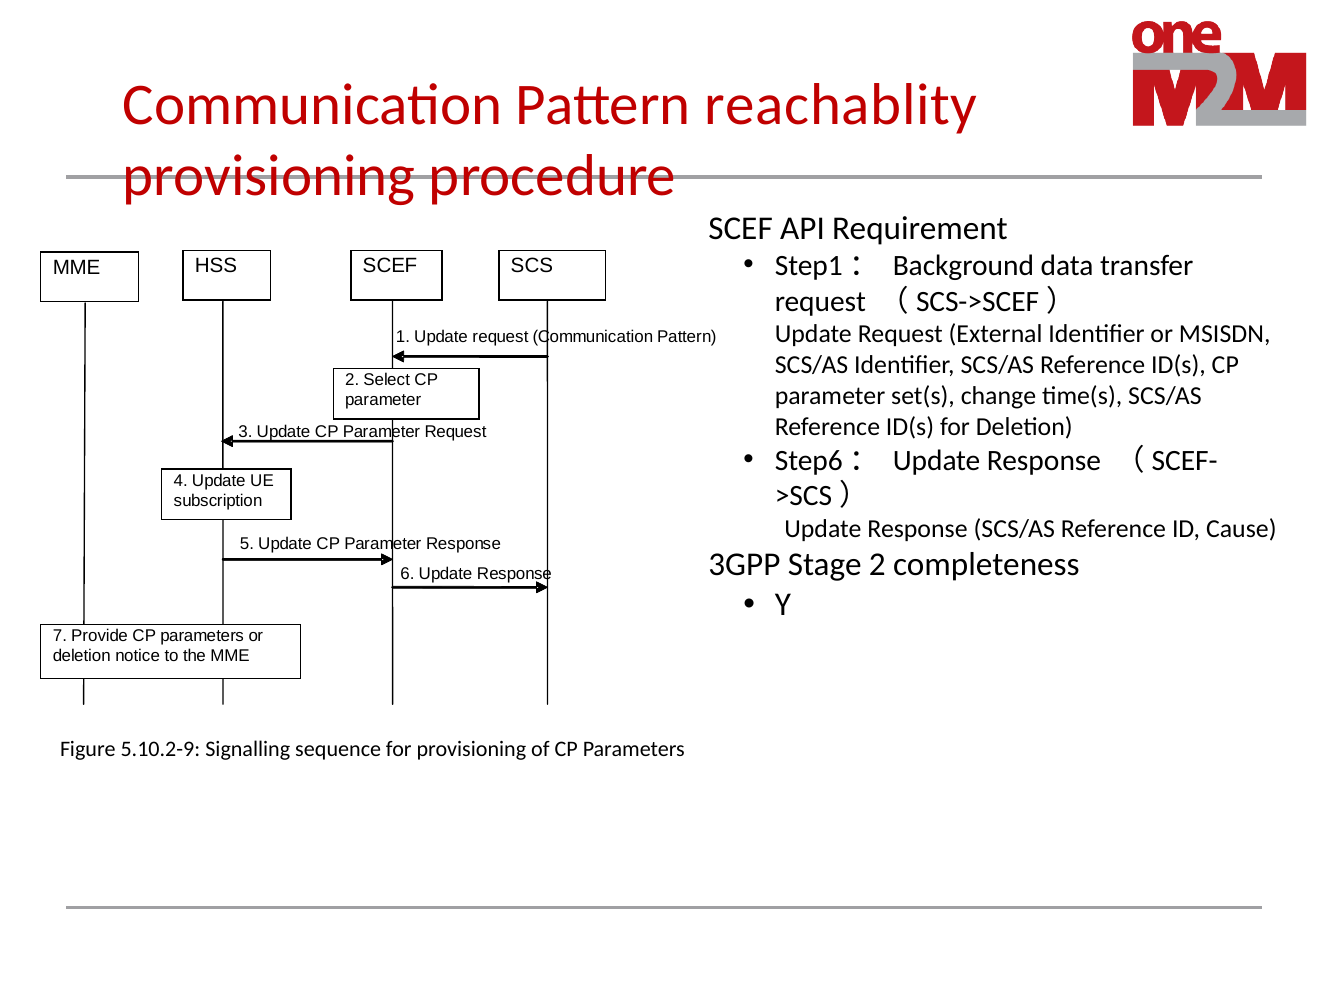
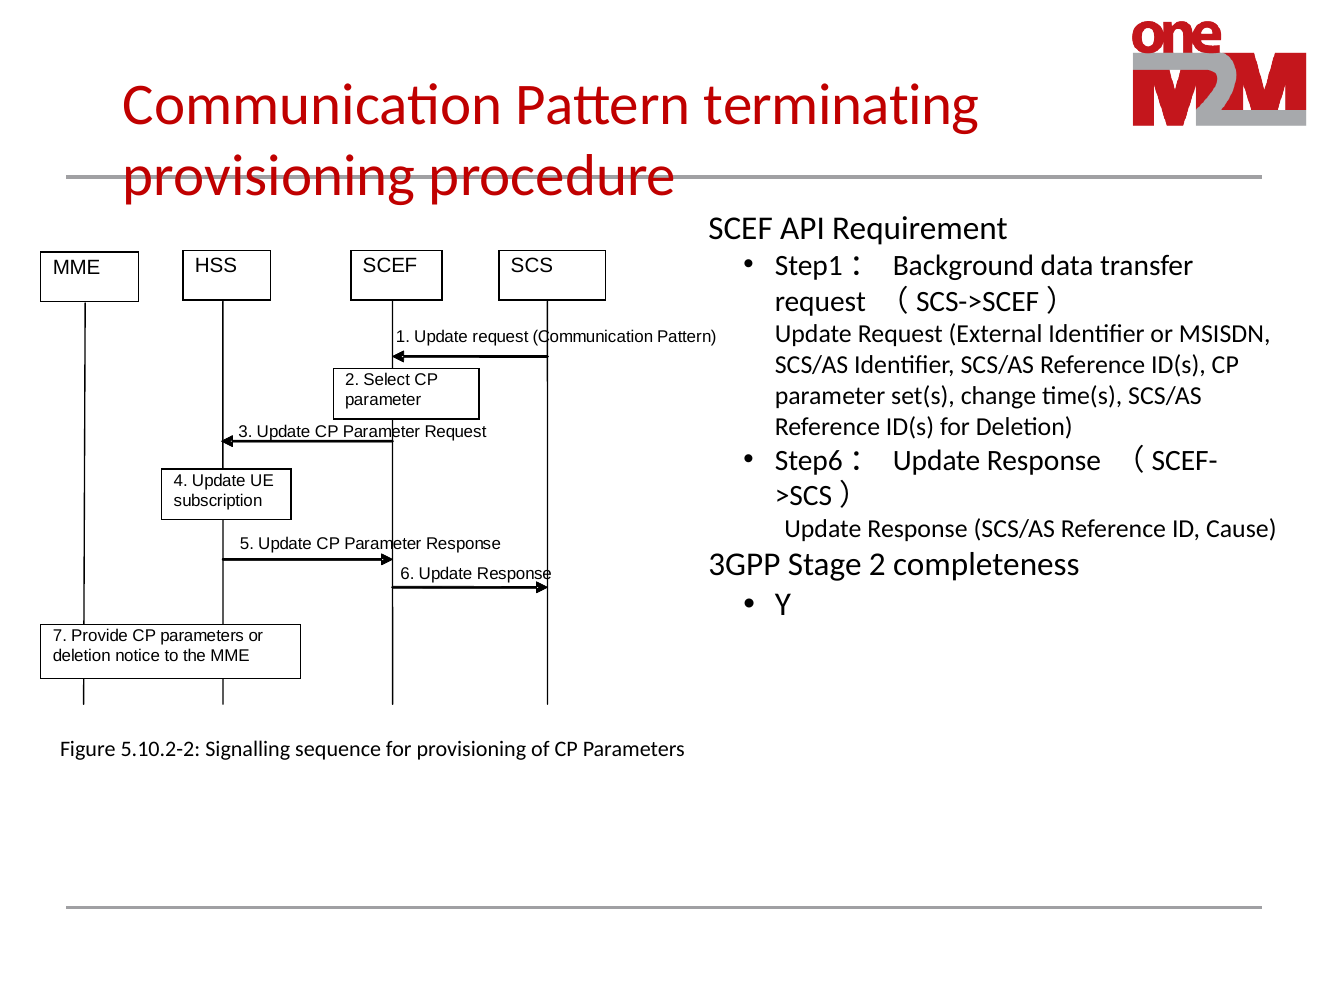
reachablity: reachablity -> terminating
5.10.2-9: 5.10.2-9 -> 5.10.2-2
